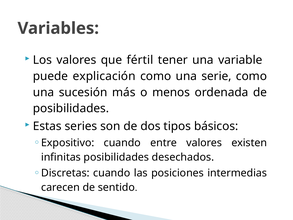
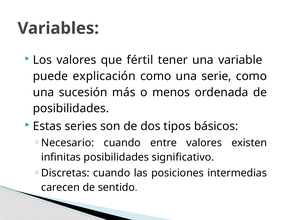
Expositivo: Expositivo -> Necesario
desechados: desechados -> significativo
